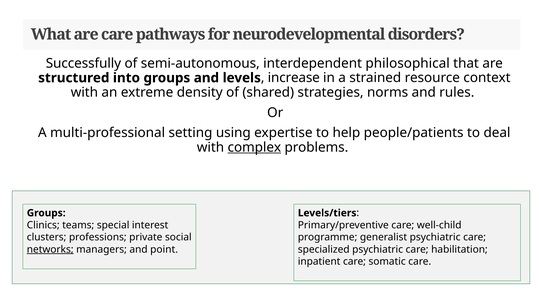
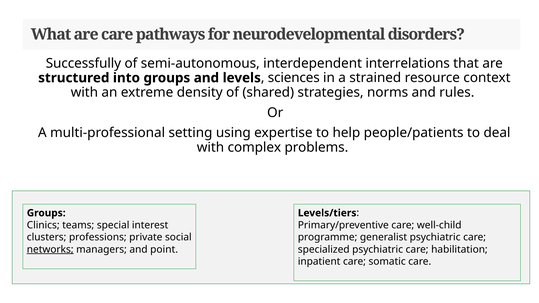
philosophical: philosophical -> interrelations
increase: increase -> sciences
complex underline: present -> none
